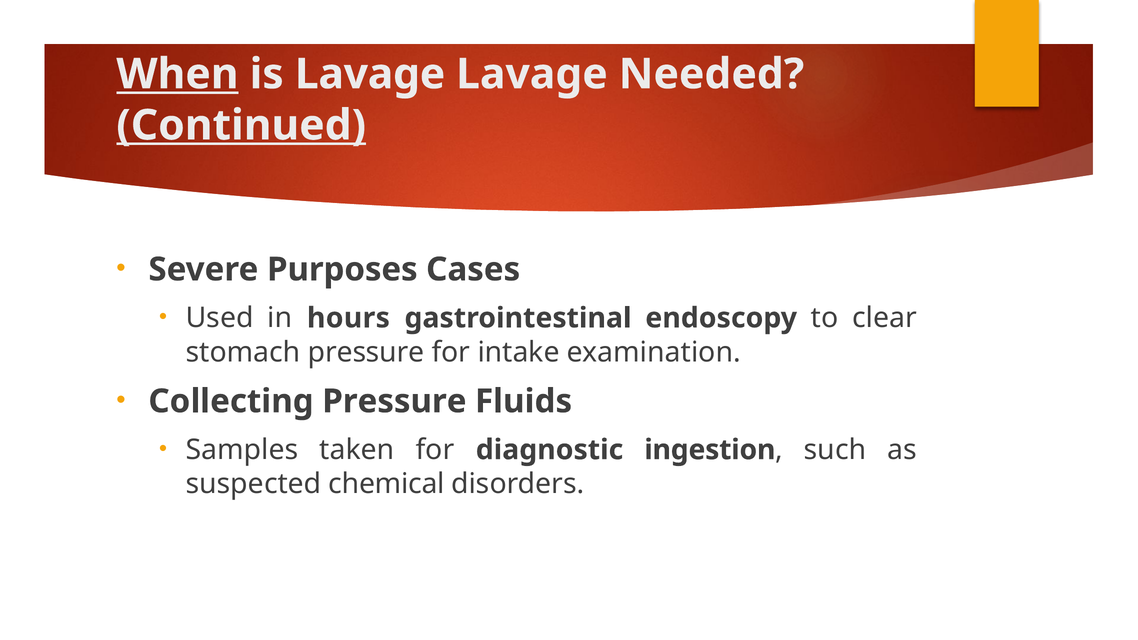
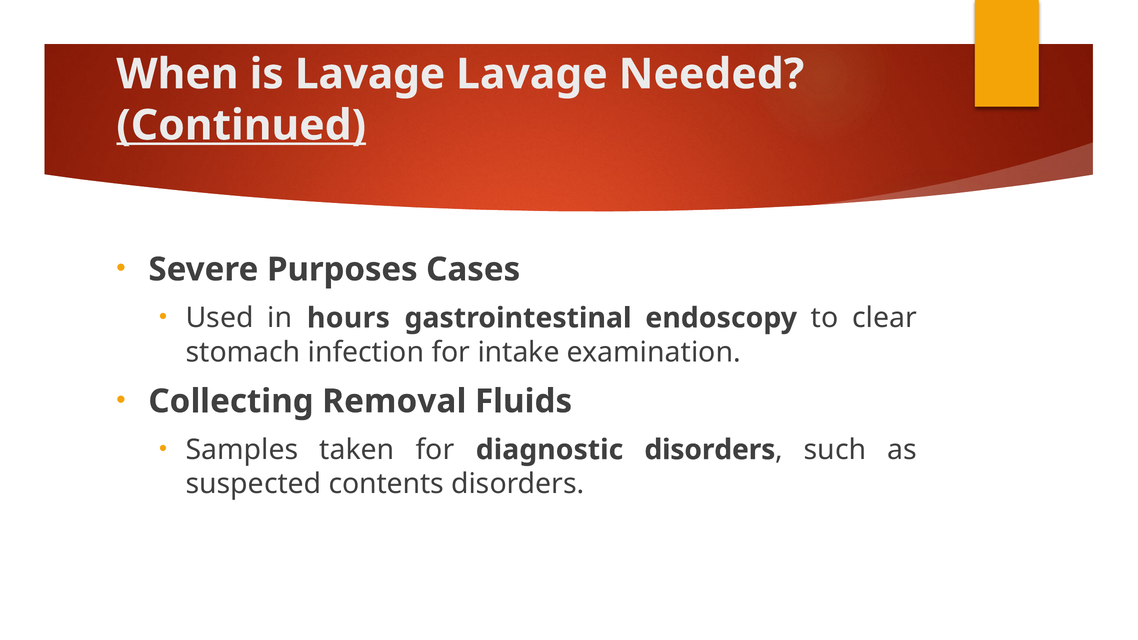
When underline: present -> none
stomach pressure: pressure -> infection
Collecting Pressure: Pressure -> Removal
diagnostic ingestion: ingestion -> disorders
chemical: chemical -> contents
